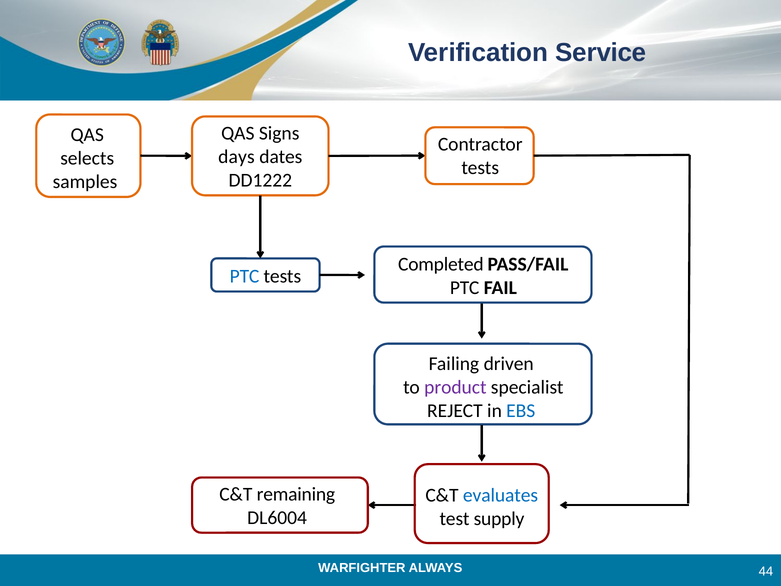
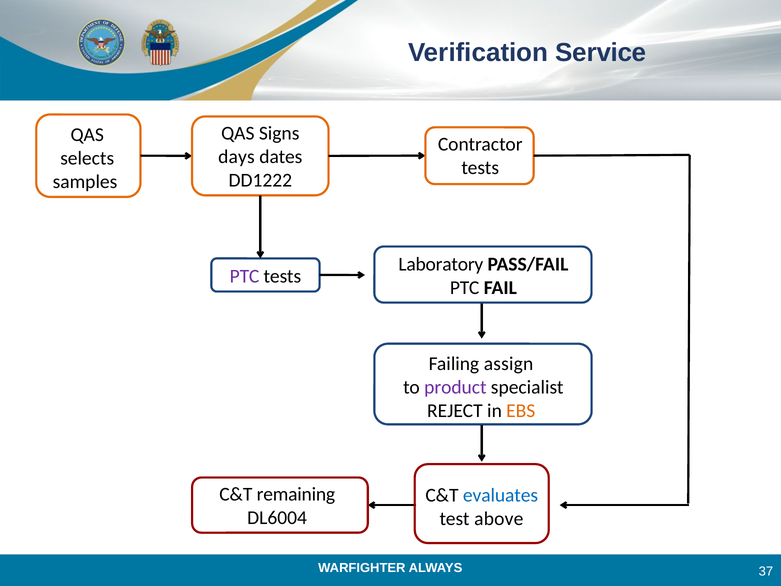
Completed: Completed -> Laboratory
PTC at (245, 276) colour: blue -> purple
driven: driven -> assign
EBS colour: blue -> orange
supply: supply -> above
44: 44 -> 37
